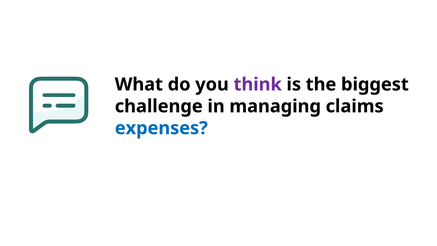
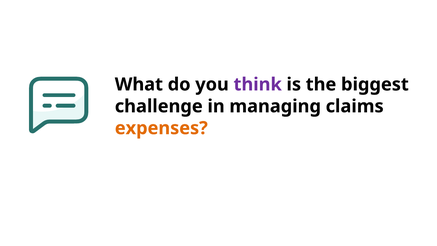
expenses colour: blue -> orange
